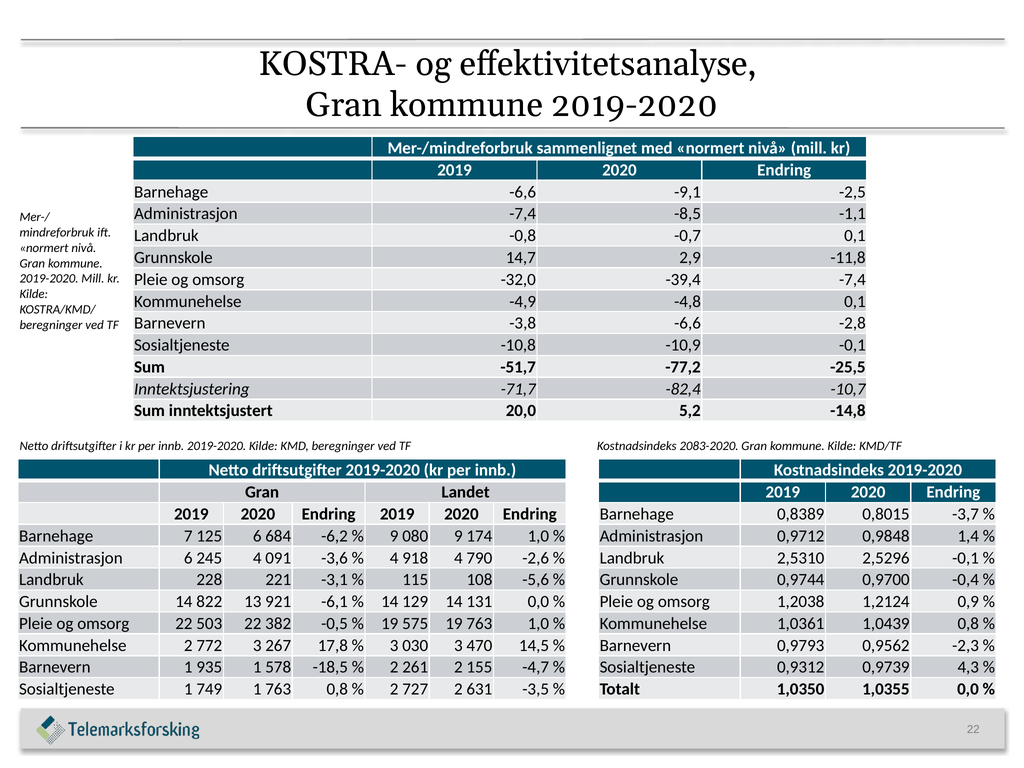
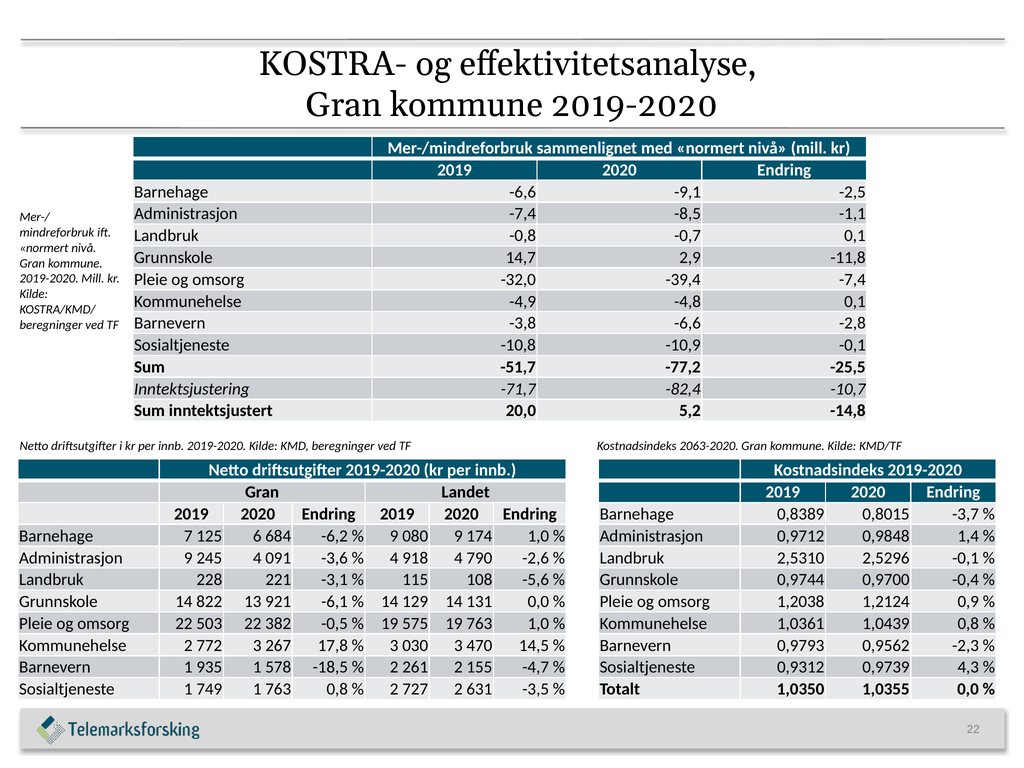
2083-2020: 2083-2020 -> 2063-2020
Administrasjon 6: 6 -> 9
